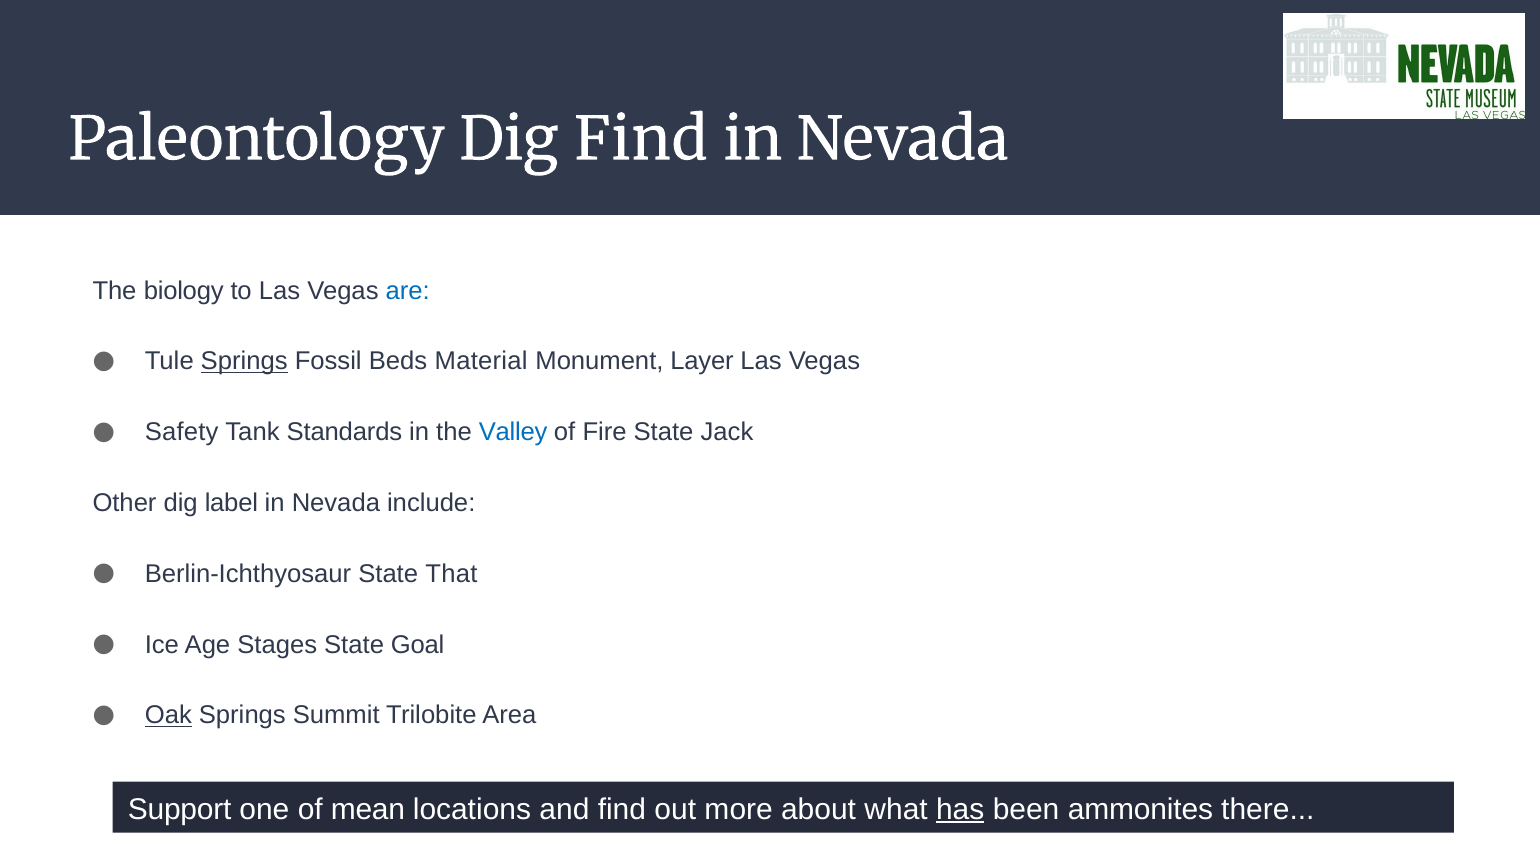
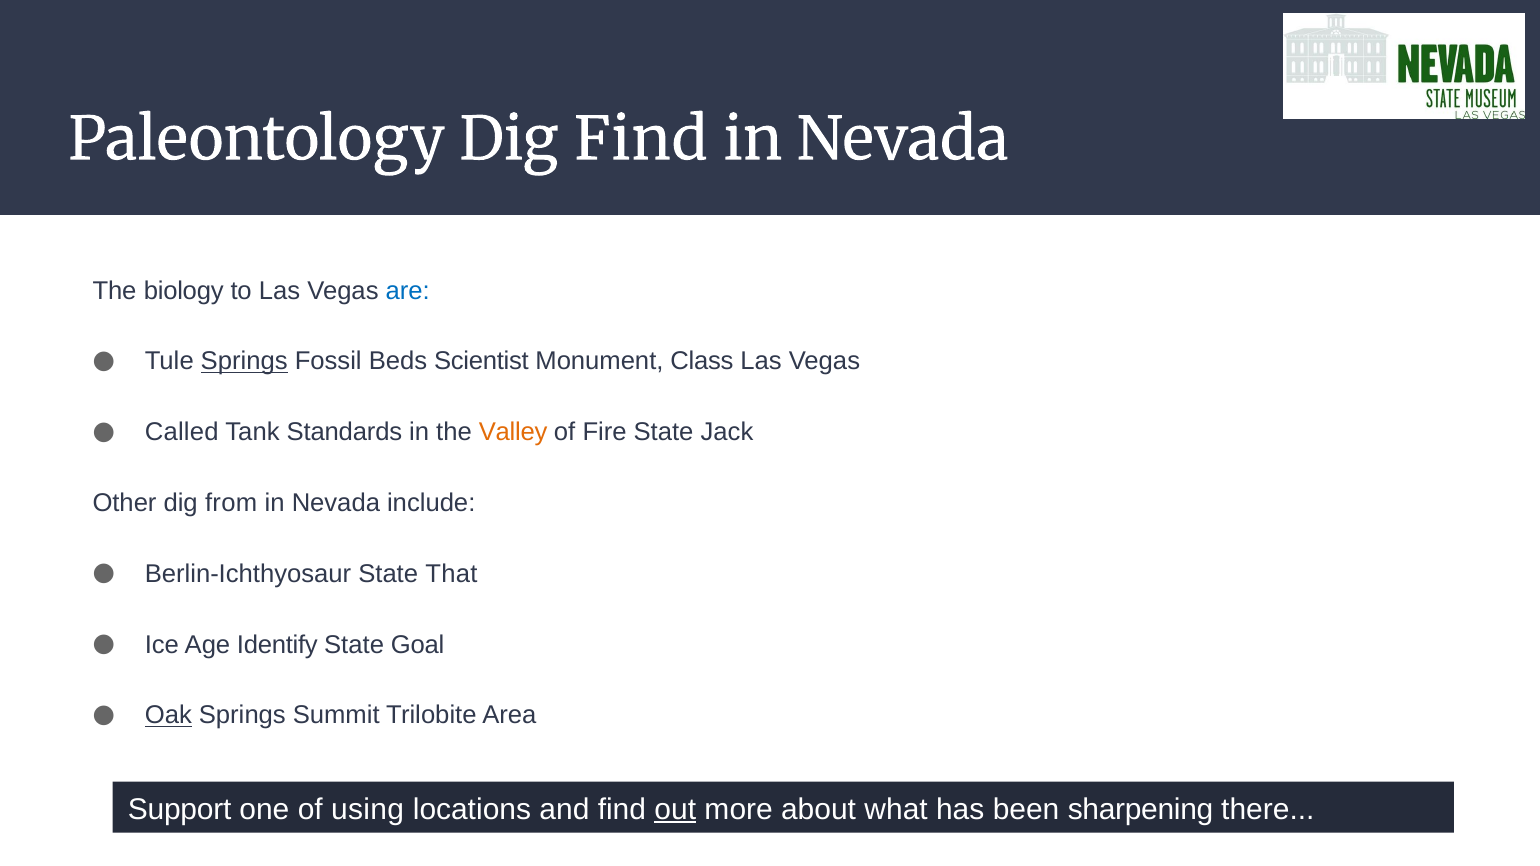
Material: Material -> Scientist
Layer: Layer -> Class
Safety: Safety -> Called
Valley colour: blue -> orange
label: label -> from
Stages: Stages -> Identify
mean: mean -> using
out underline: none -> present
has underline: present -> none
ammonites: ammonites -> sharpening
